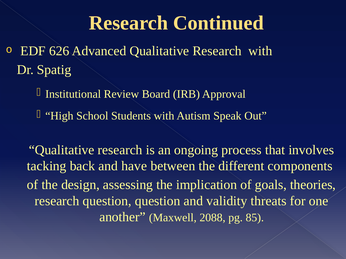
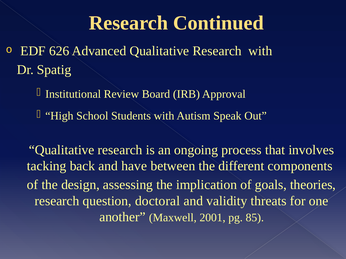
question question: question -> doctoral
2088: 2088 -> 2001
